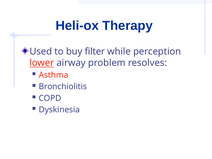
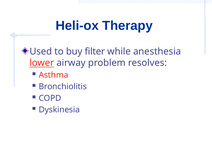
perception: perception -> anesthesia
